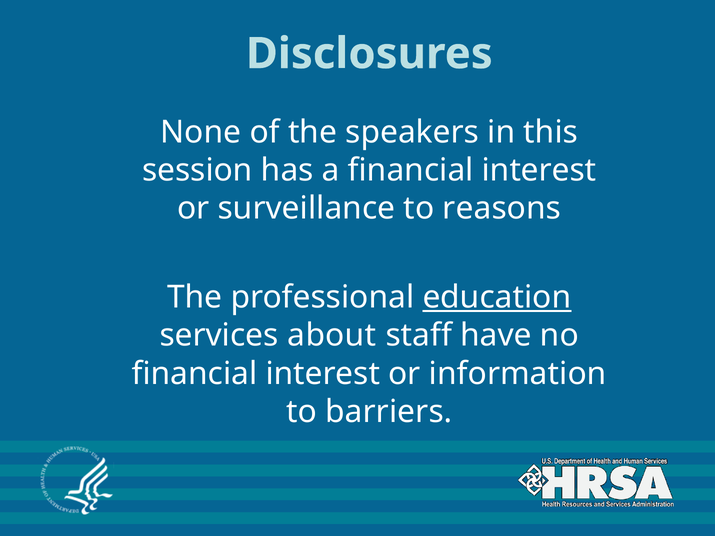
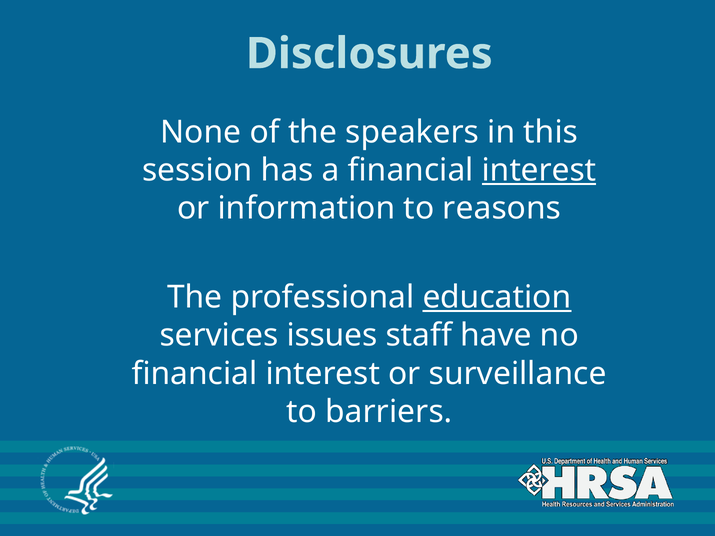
interest at (539, 170) underline: none -> present
surveillance: surveillance -> information
about: about -> issues
information: information -> surveillance
